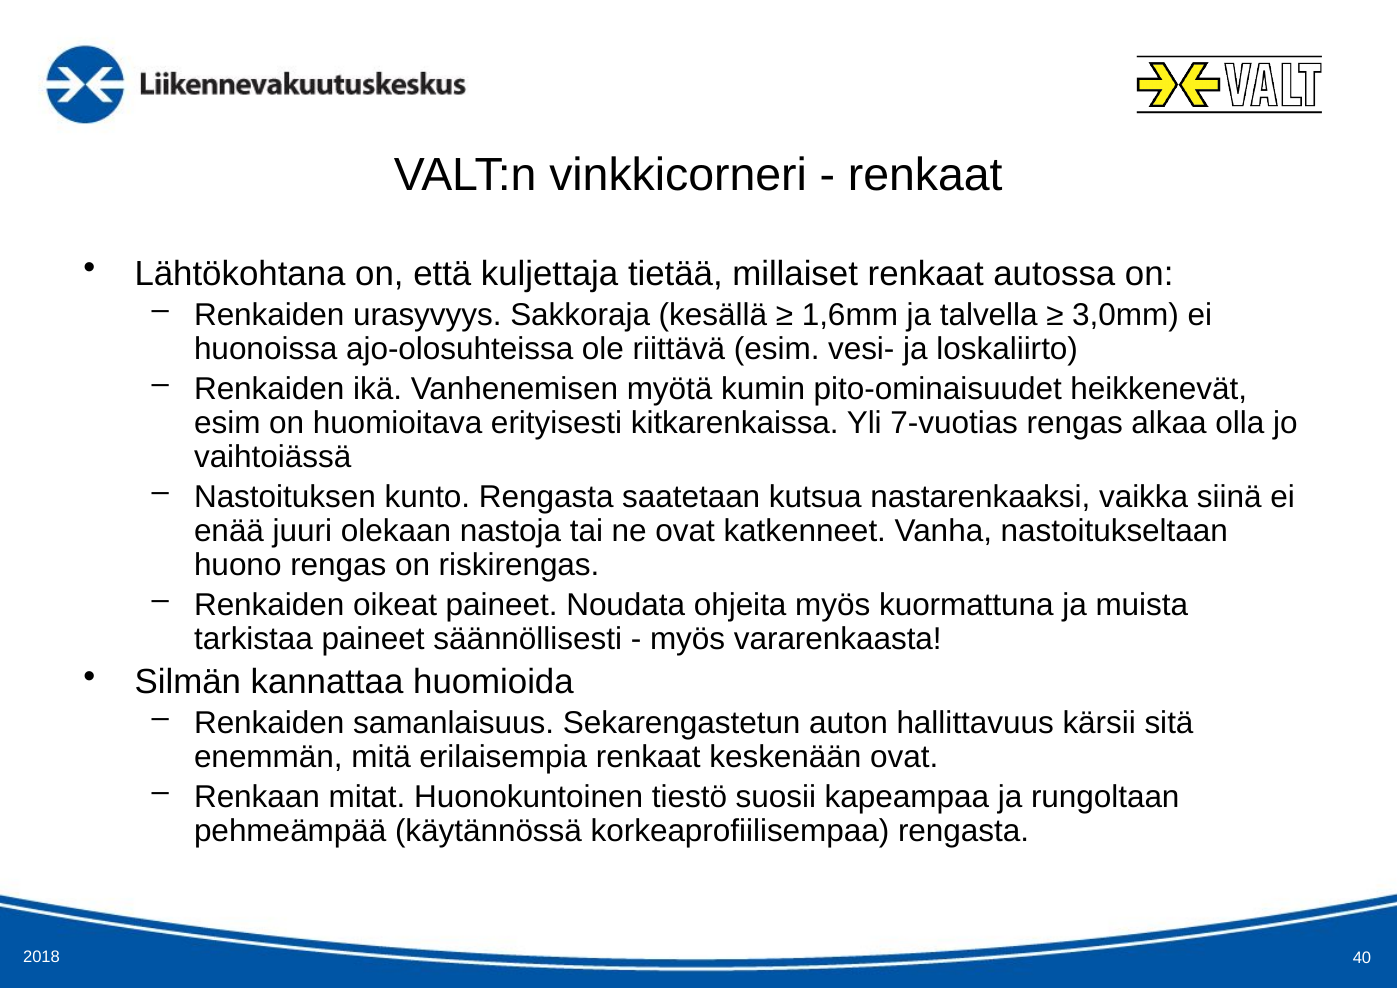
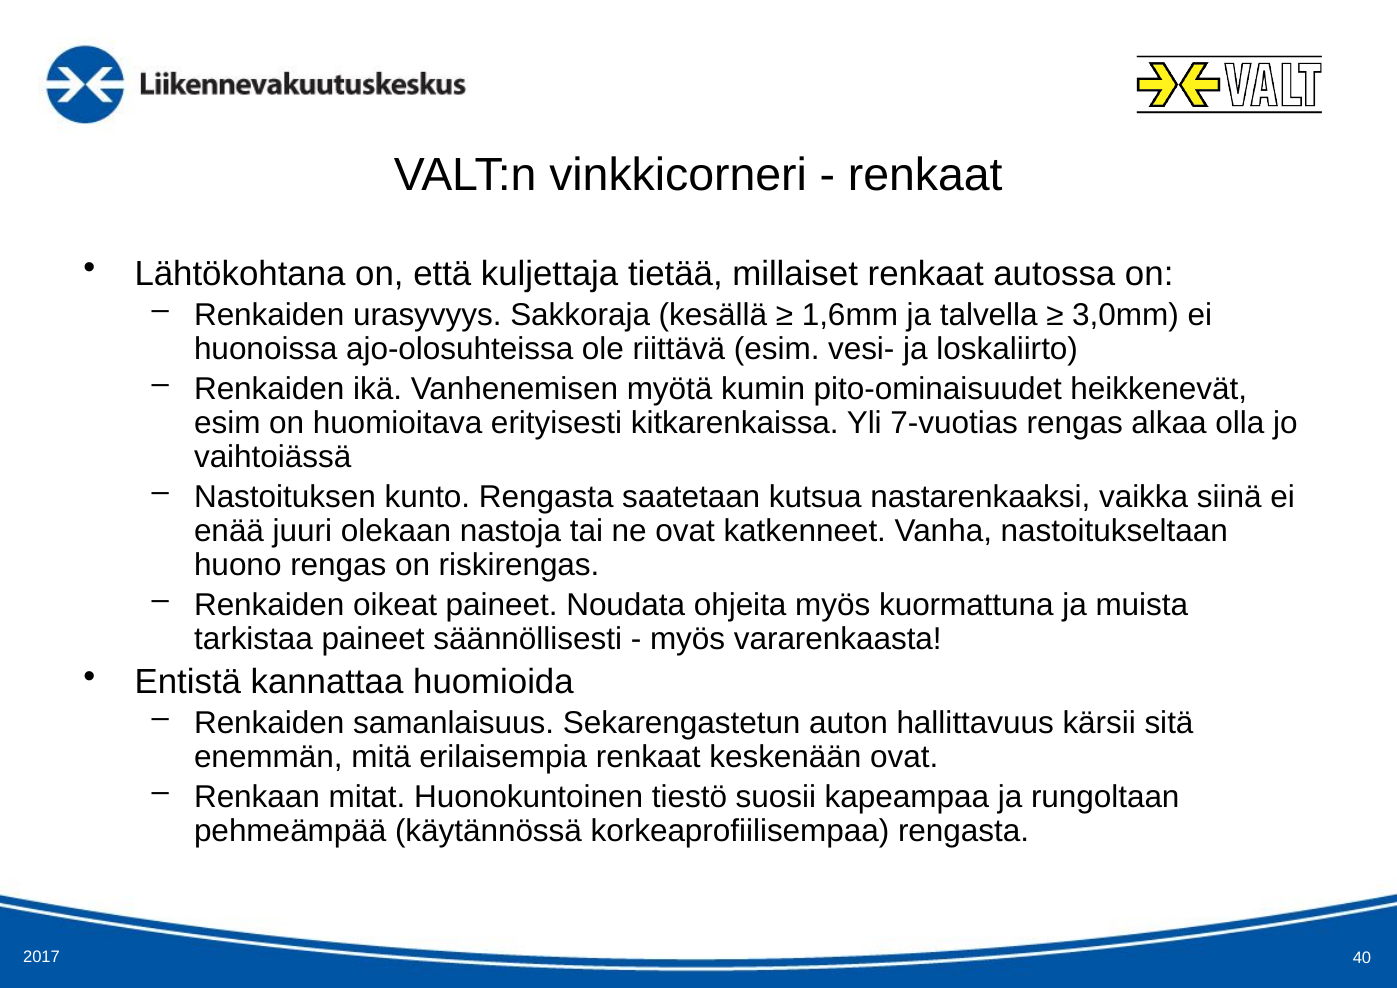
Silmän: Silmän -> Entistä
2018: 2018 -> 2017
